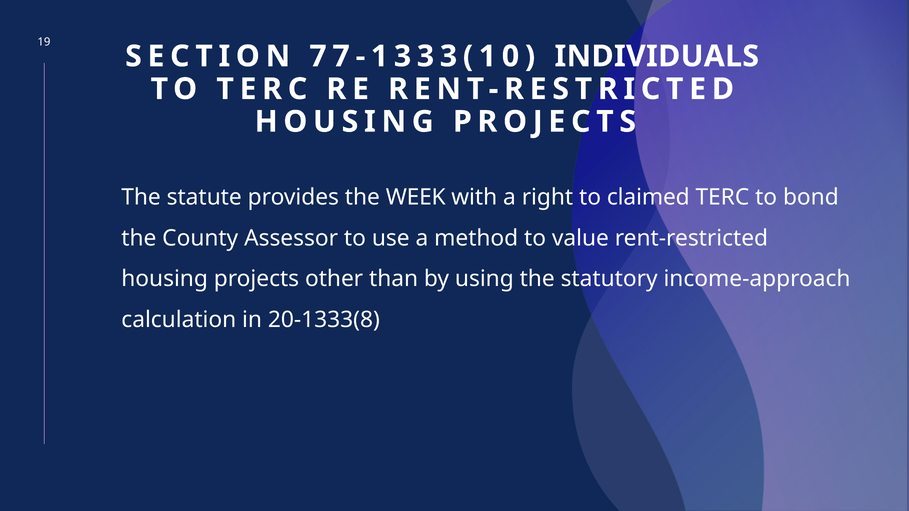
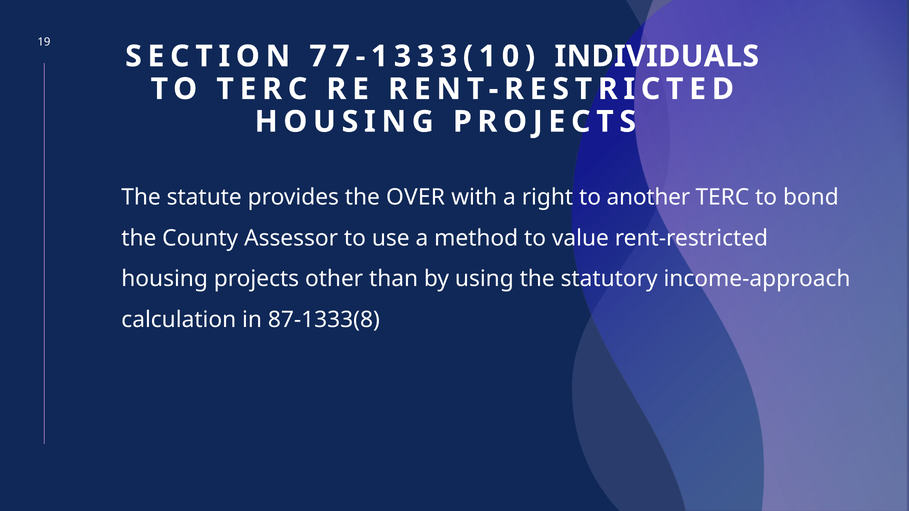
WEEK: WEEK -> OVER
claimed: claimed -> another
20-1333(8: 20-1333(8 -> 87-1333(8
